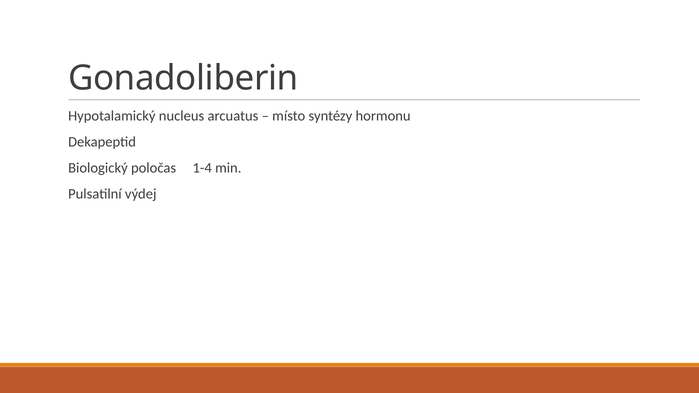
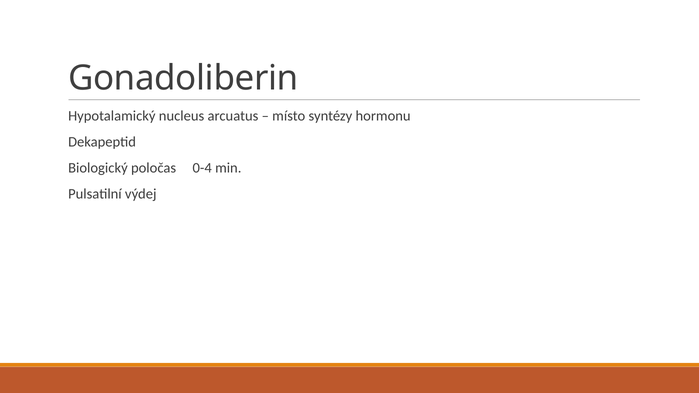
1-4: 1-4 -> 0-4
